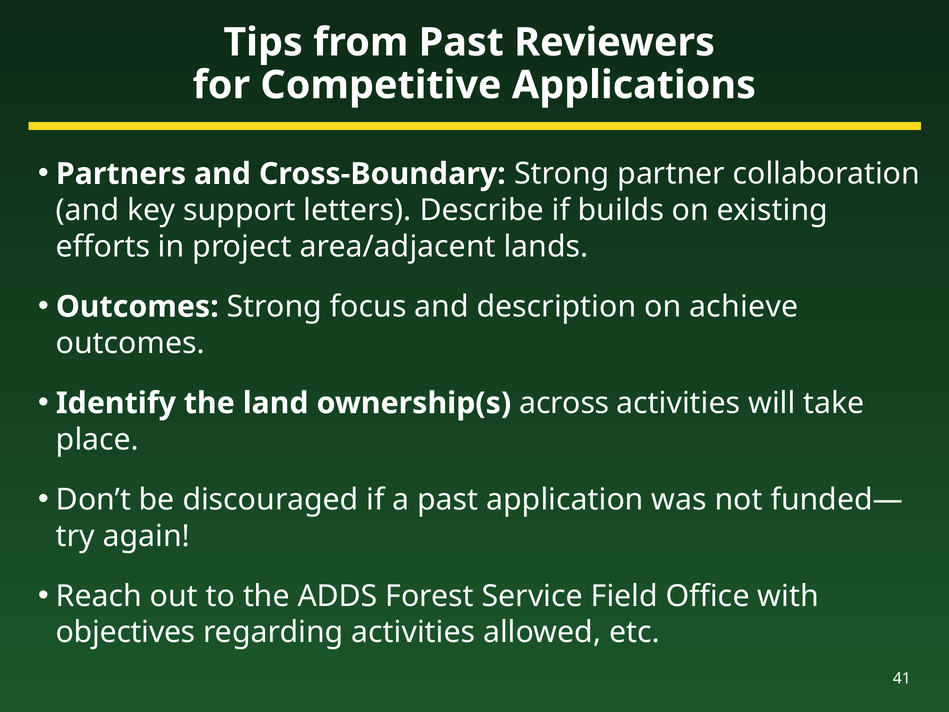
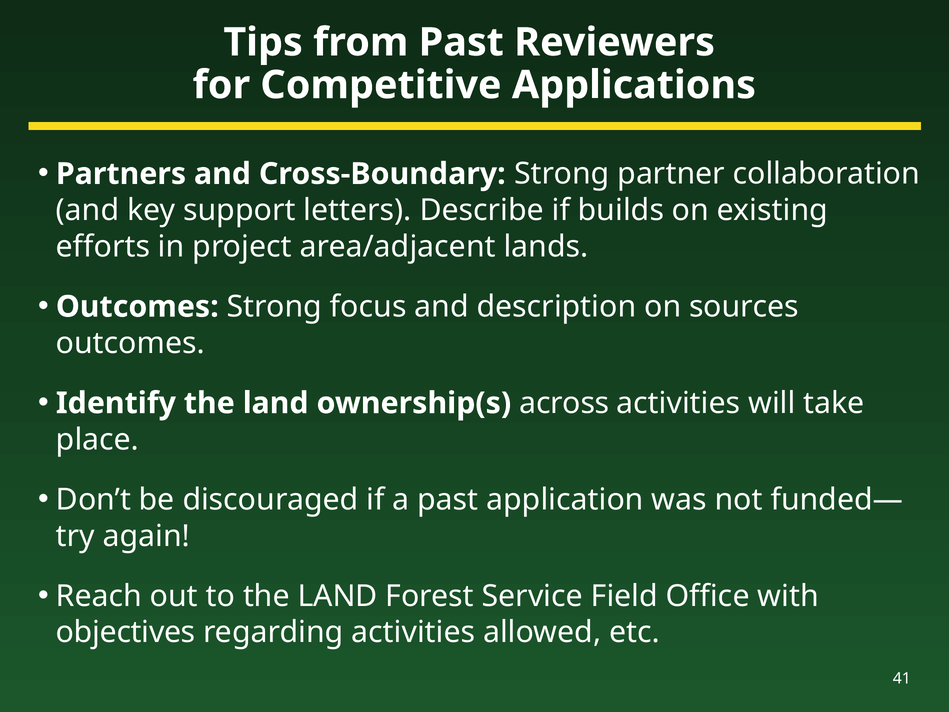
achieve: achieve -> sources
to the ADDS: ADDS -> LAND
